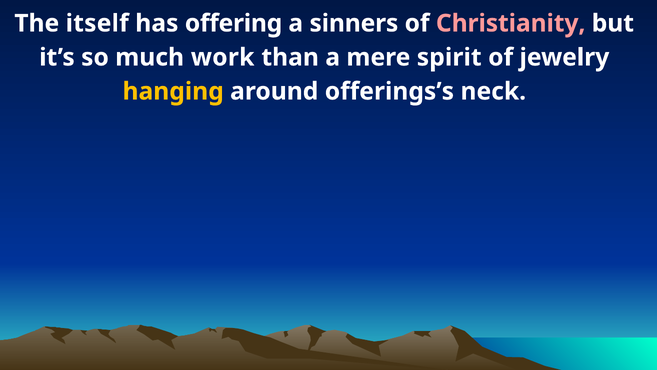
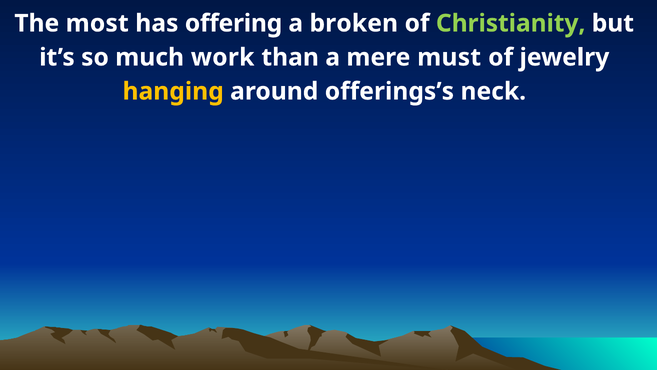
itself: itself -> most
sinners: sinners -> broken
Christianity colour: pink -> light green
spirit: spirit -> must
